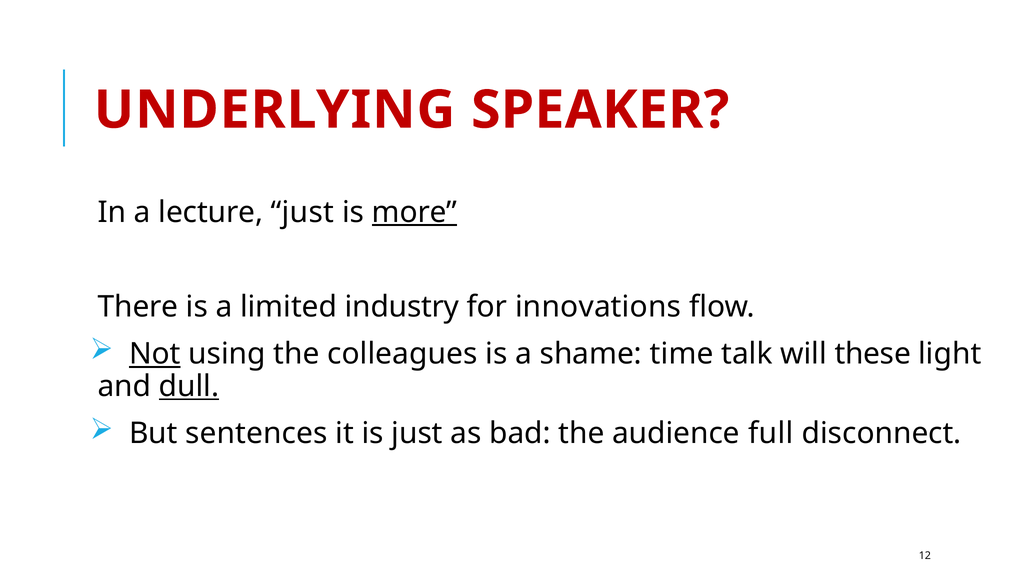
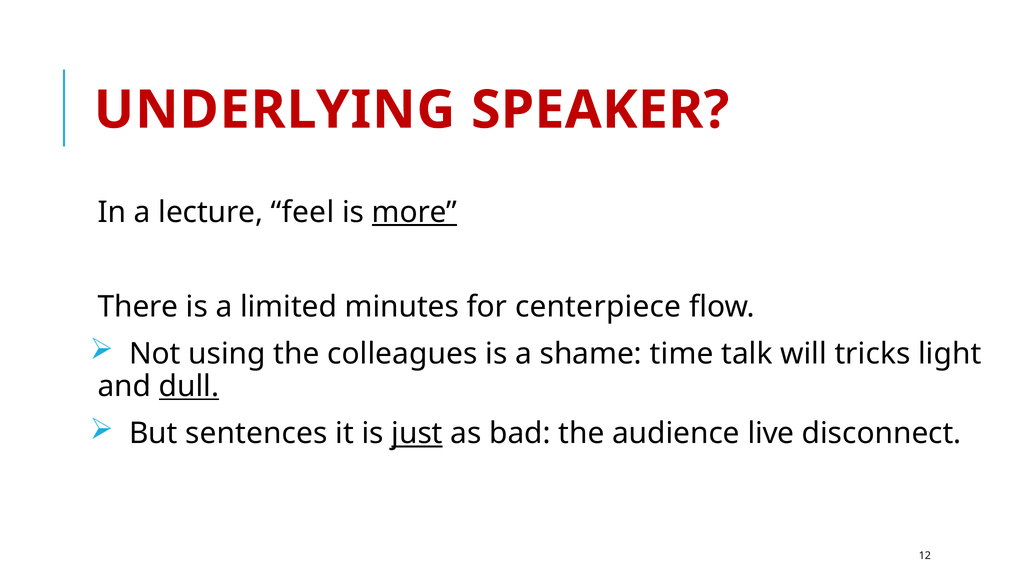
lecture just: just -> feel
industry: industry -> minutes
innovations: innovations -> centerpiece
Not underline: present -> none
these: these -> tricks
just at (417, 433) underline: none -> present
full: full -> live
